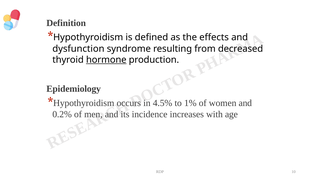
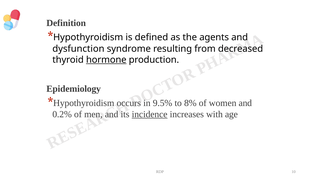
effects: effects -> agents
4.5%: 4.5% -> 9.5%
1%: 1% -> 8%
incidence underline: none -> present
